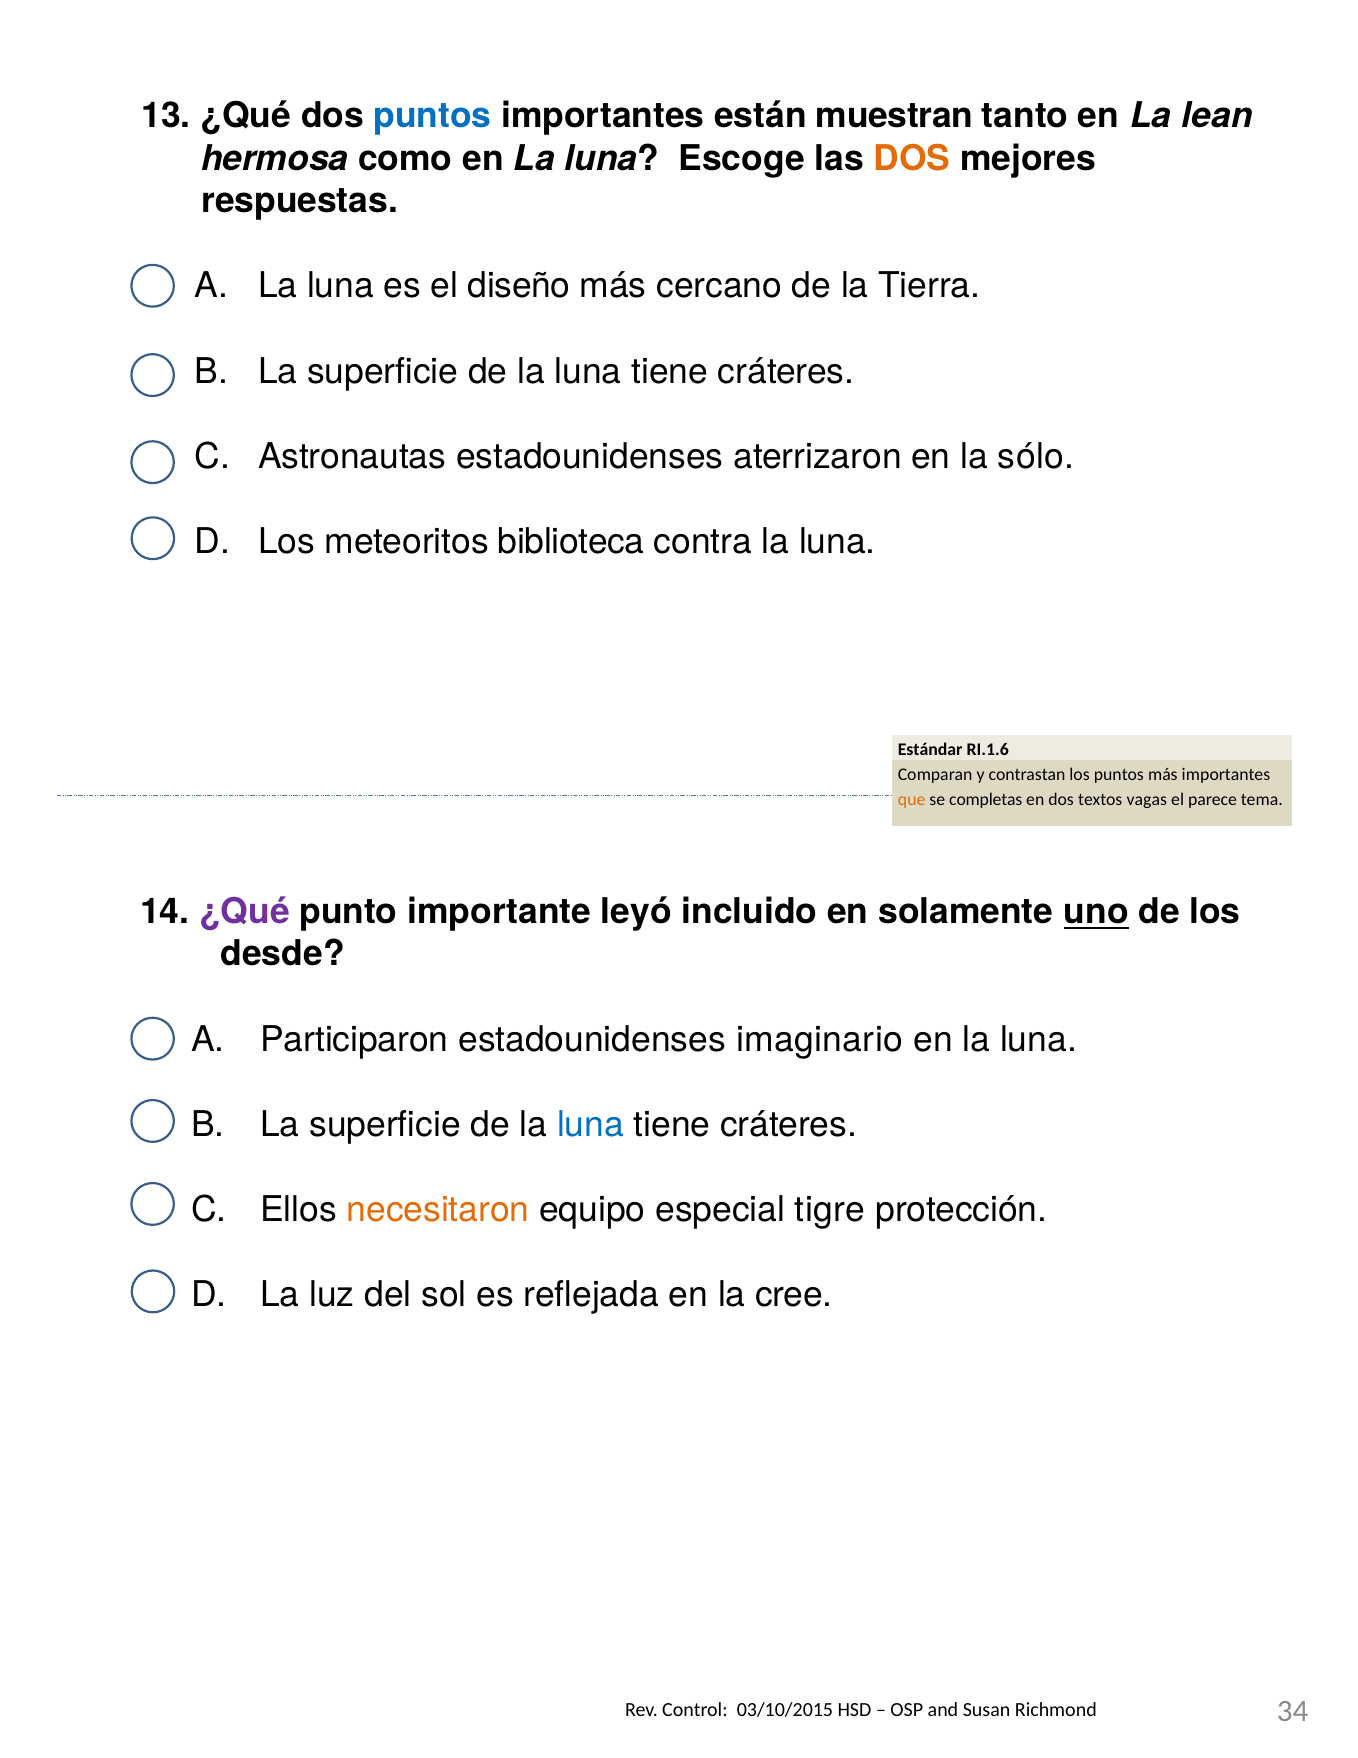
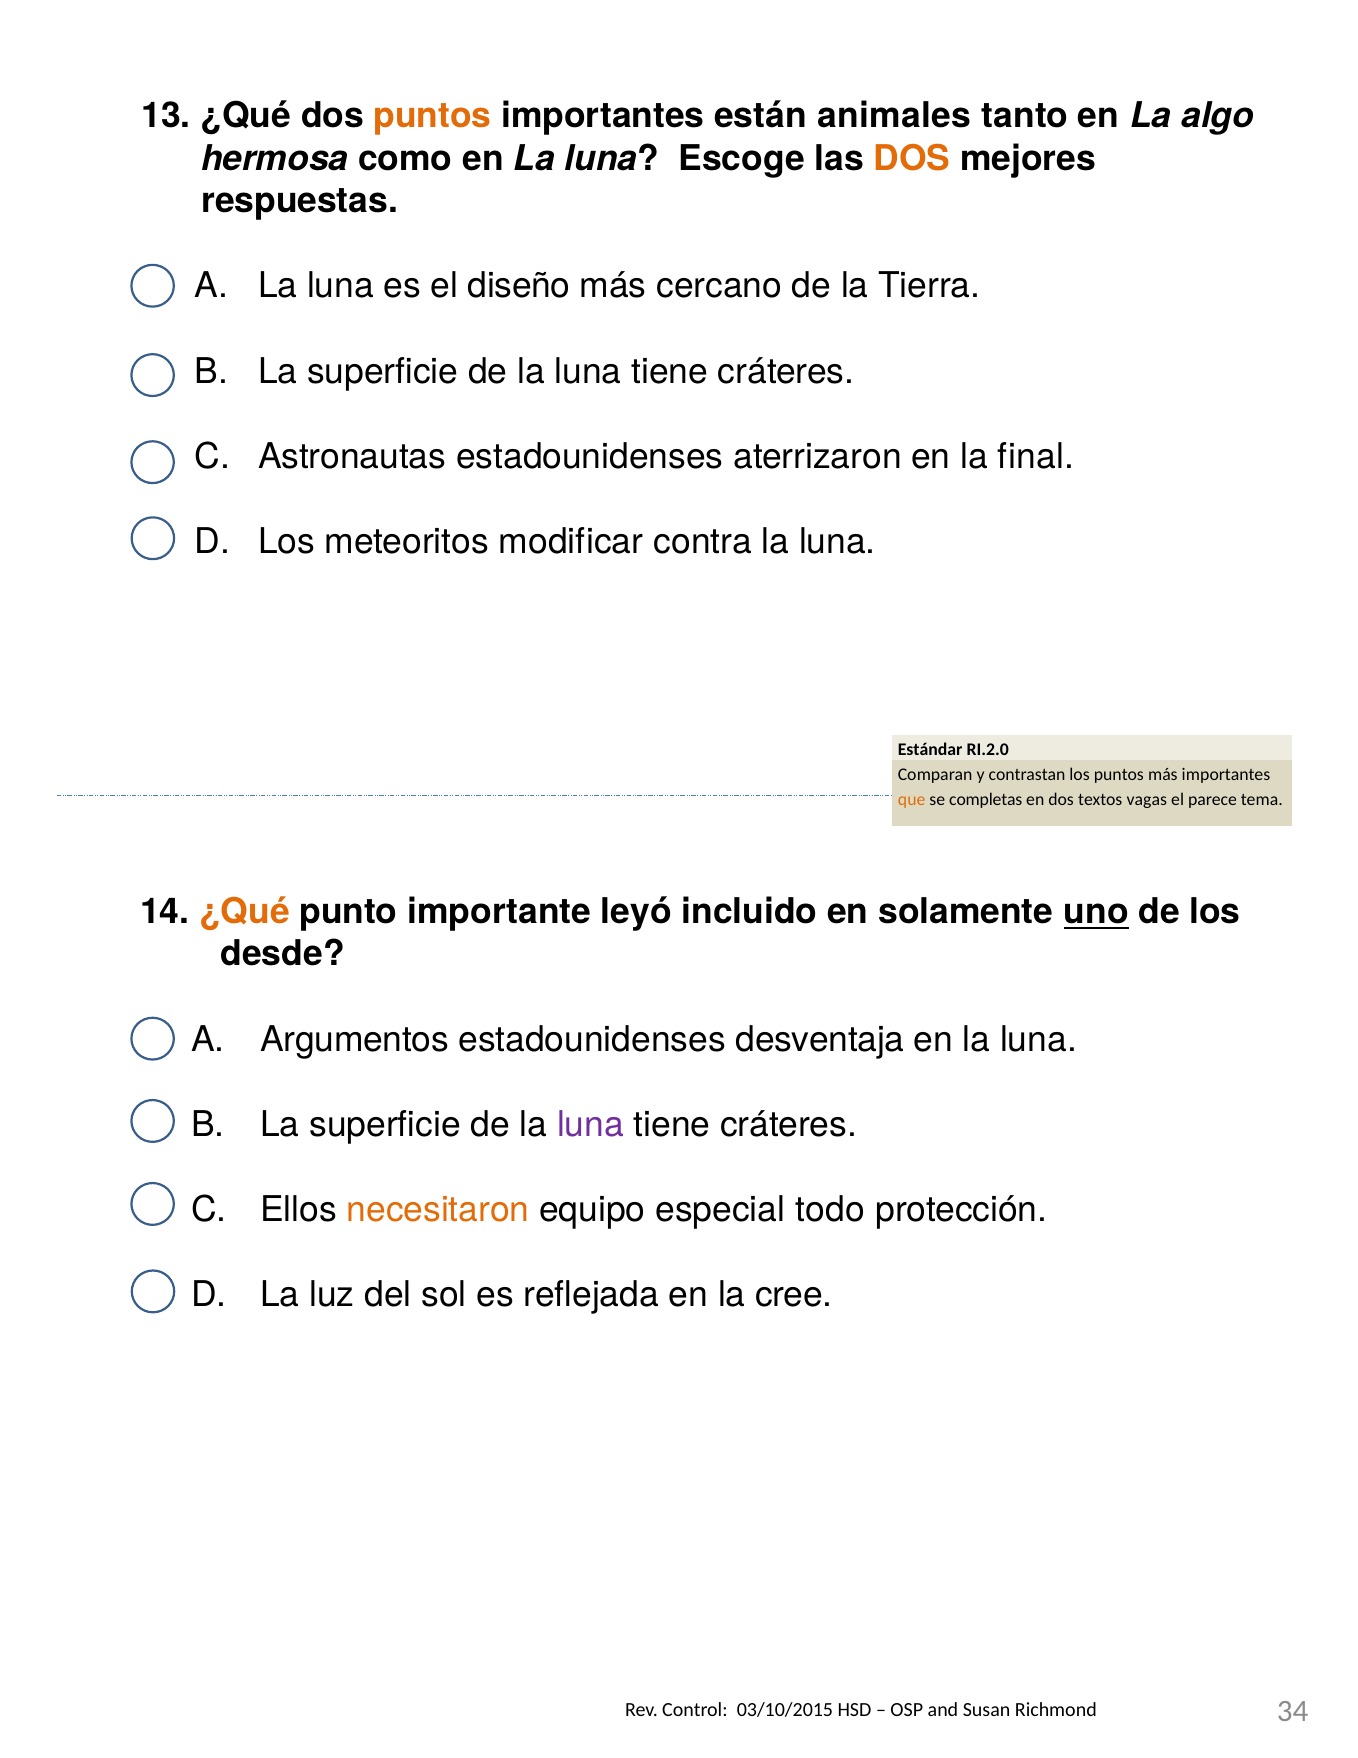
puntos at (433, 116) colour: blue -> orange
muestran: muestran -> animales
lean: lean -> algo
sólo: sólo -> final
biblioteca: biblioteca -> modificar
RI.1.6: RI.1.6 -> RI.2.0
¿Qué at (245, 911) colour: purple -> orange
Participaron: Participaron -> Argumentos
imaginario: imaginario -> desventaja
luna at (591, 1124) colour: blue -> purple
tigre: tigre -> todo
